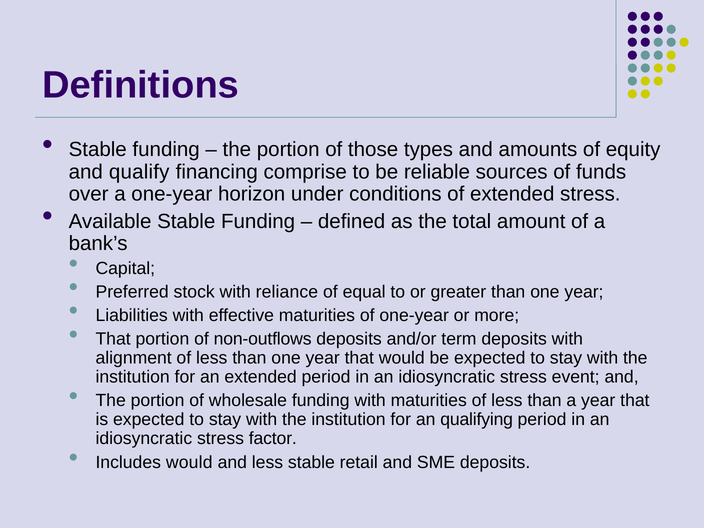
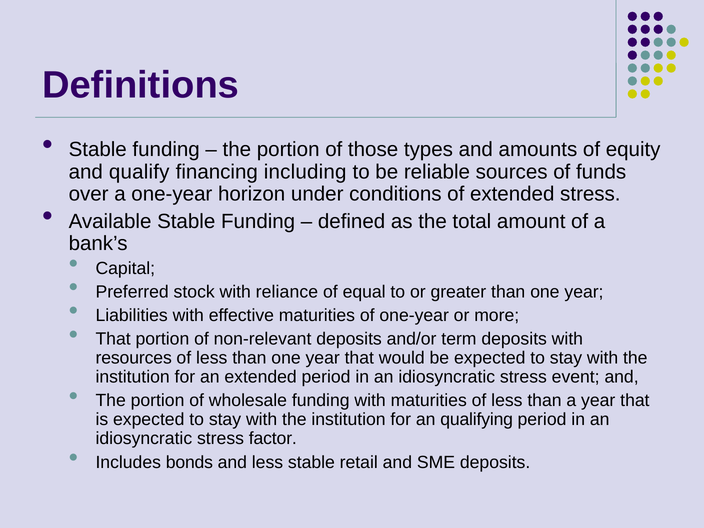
comprise: comprise -> including
non-outflows: non-outflows -> non-relevant
alignment: alignment -> resources
Includes would: would -> bonds
